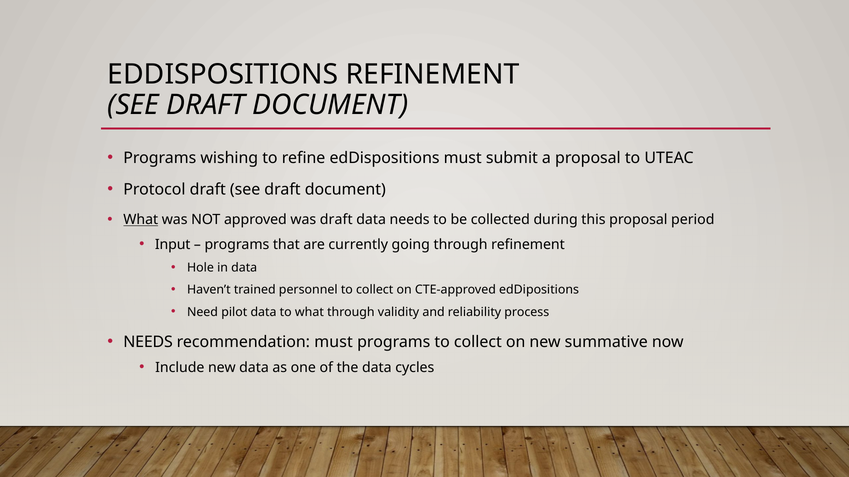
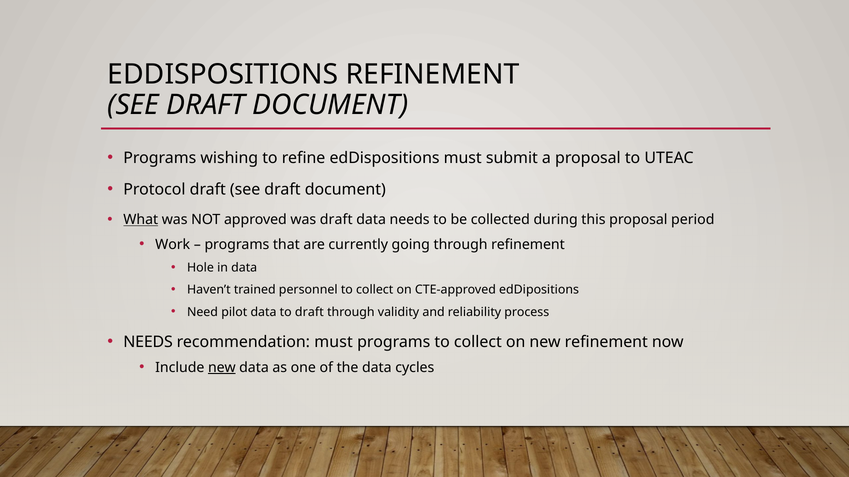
Input: Input -> Work
to what: what -> draft
new summative: summative -> refinement
new at (222, 368) underline: none -> present
